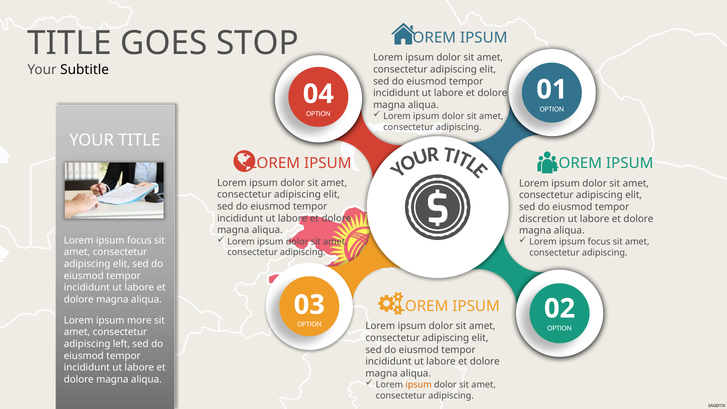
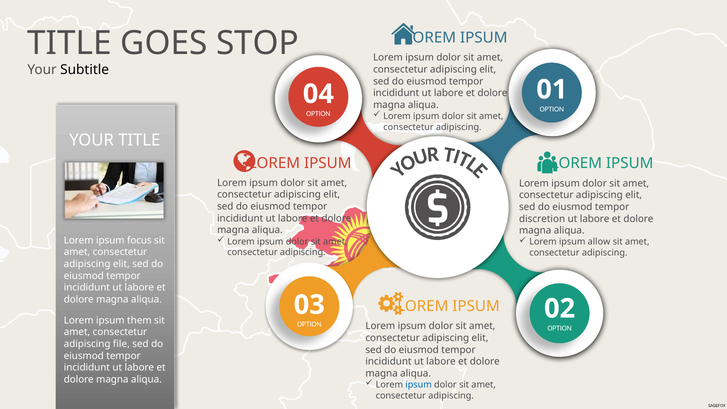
focus at (599, 242): focus -> allow
more: more -> them
left: left -> file
ipsum at (419, 385) colour: orange -> blue
